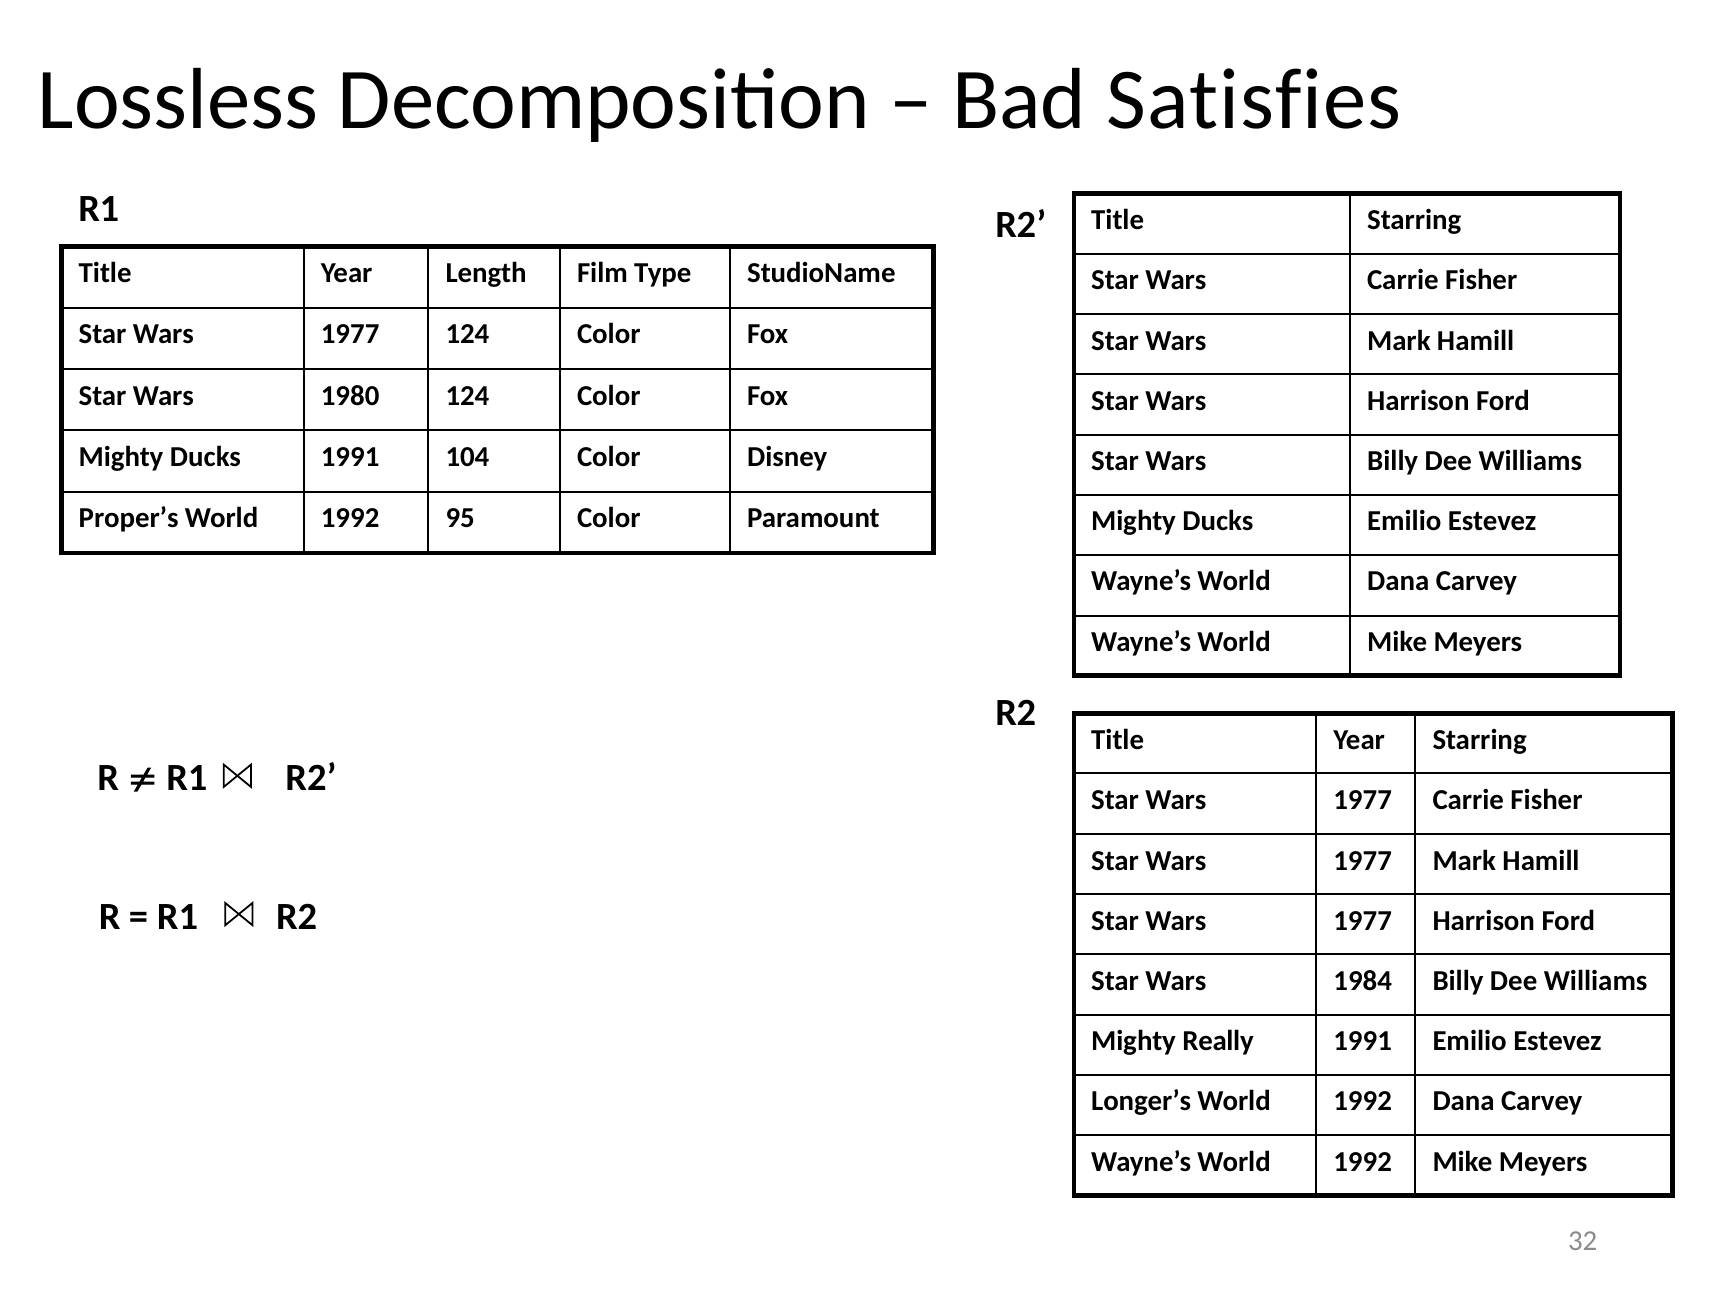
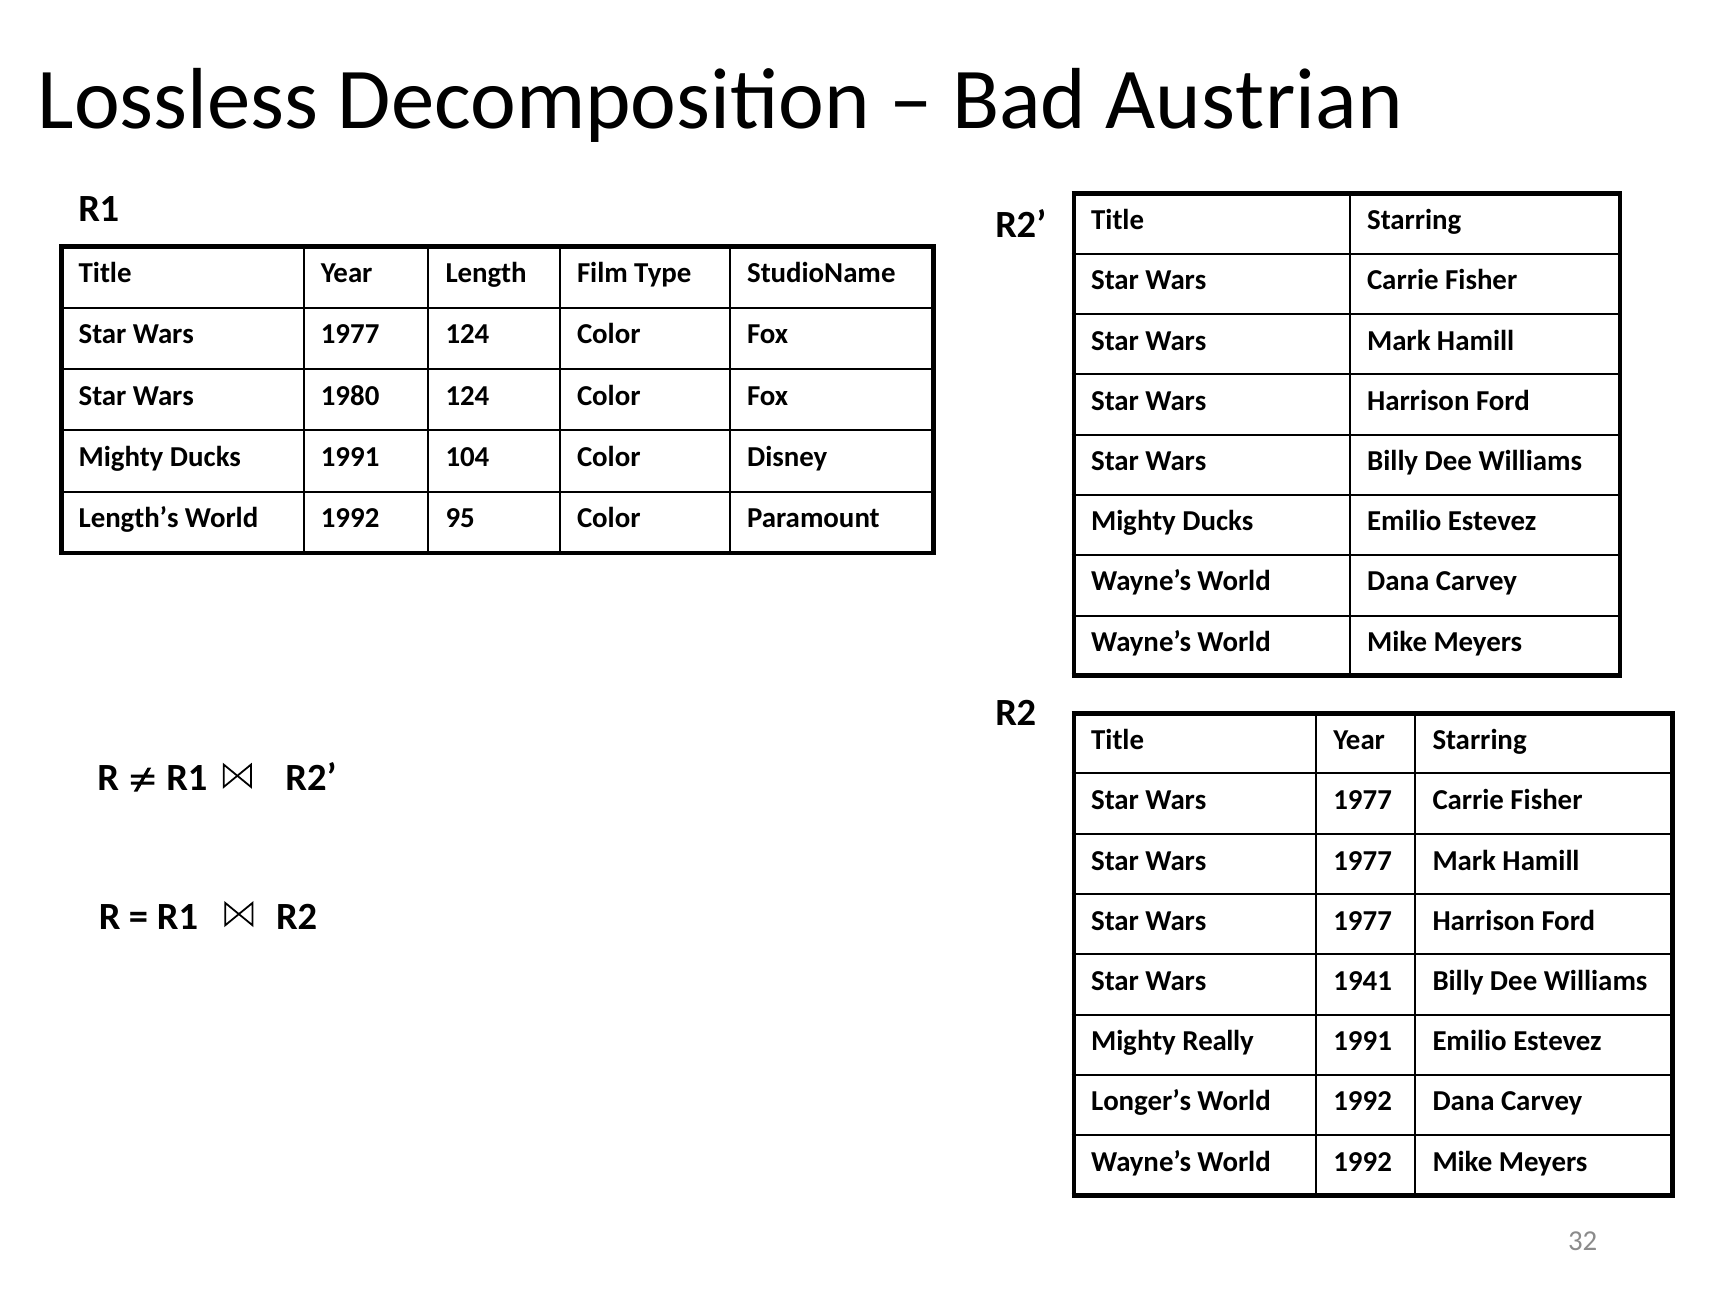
Satisfies: Satisfies -> Austrian
Proper’s: Proper’s -> Length’s
1984: 1984 -> 1941
